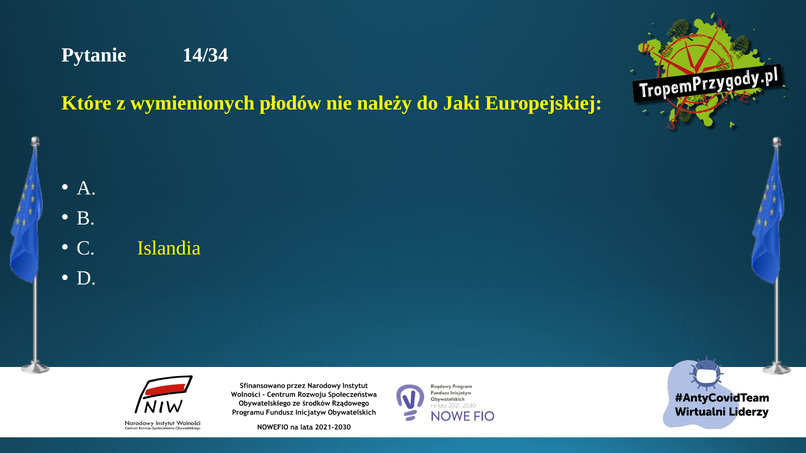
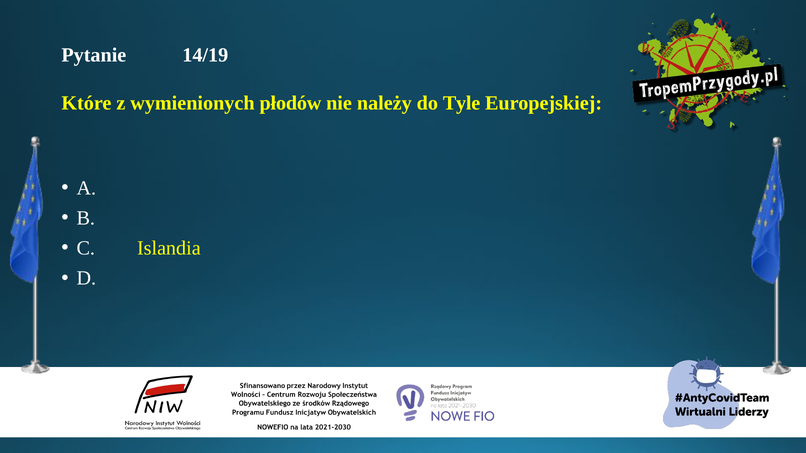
14/34: 14/34 -> 14/19
Jaki: Jaki -> Tyle
